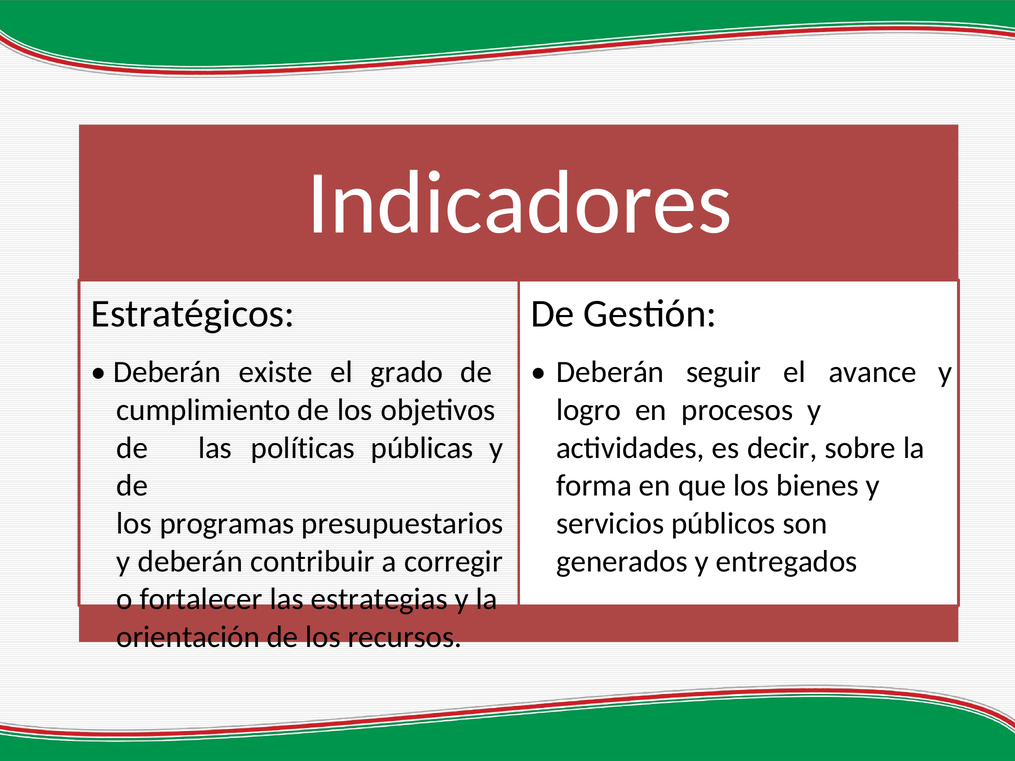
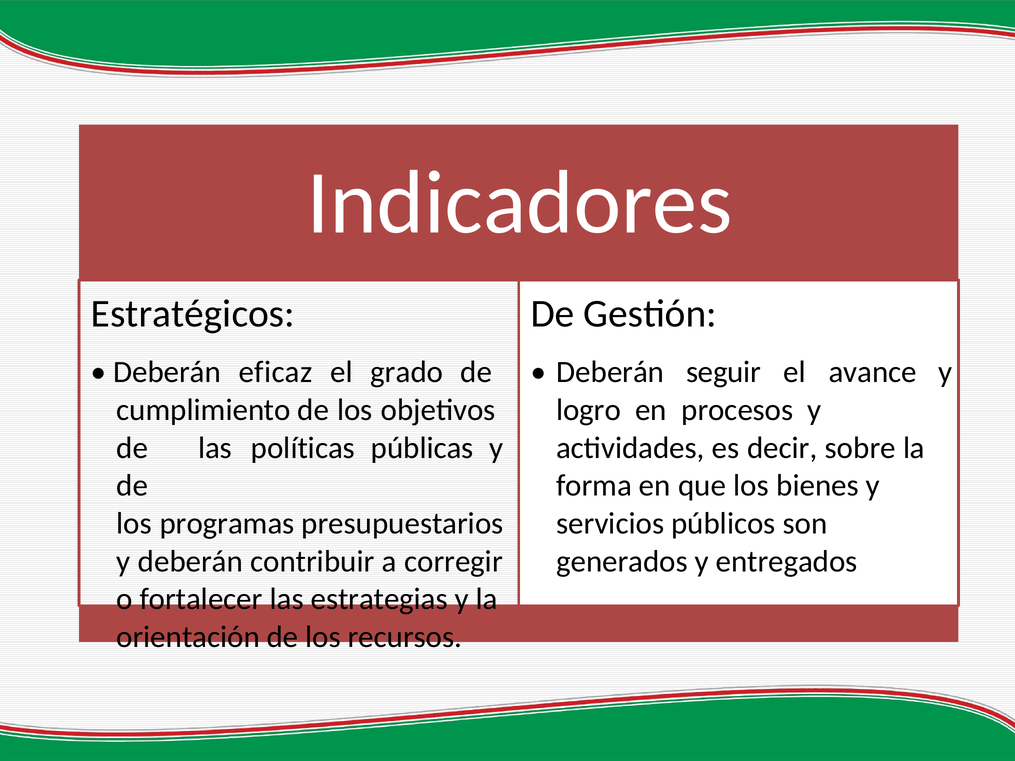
existe: existe -> eficaz
